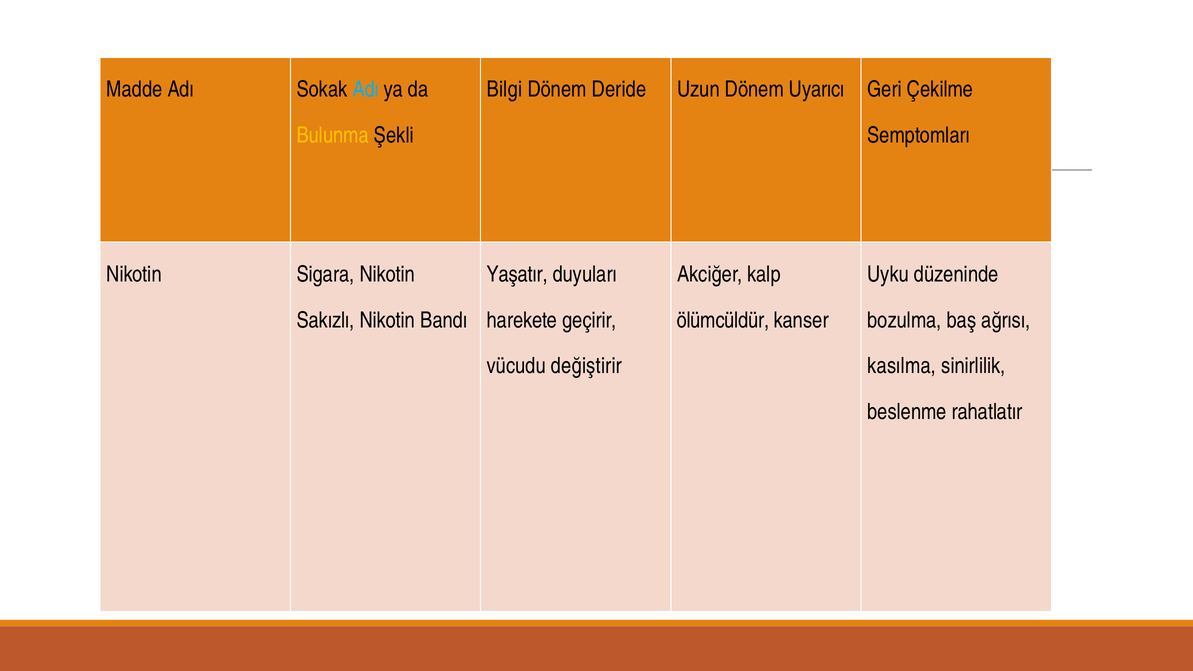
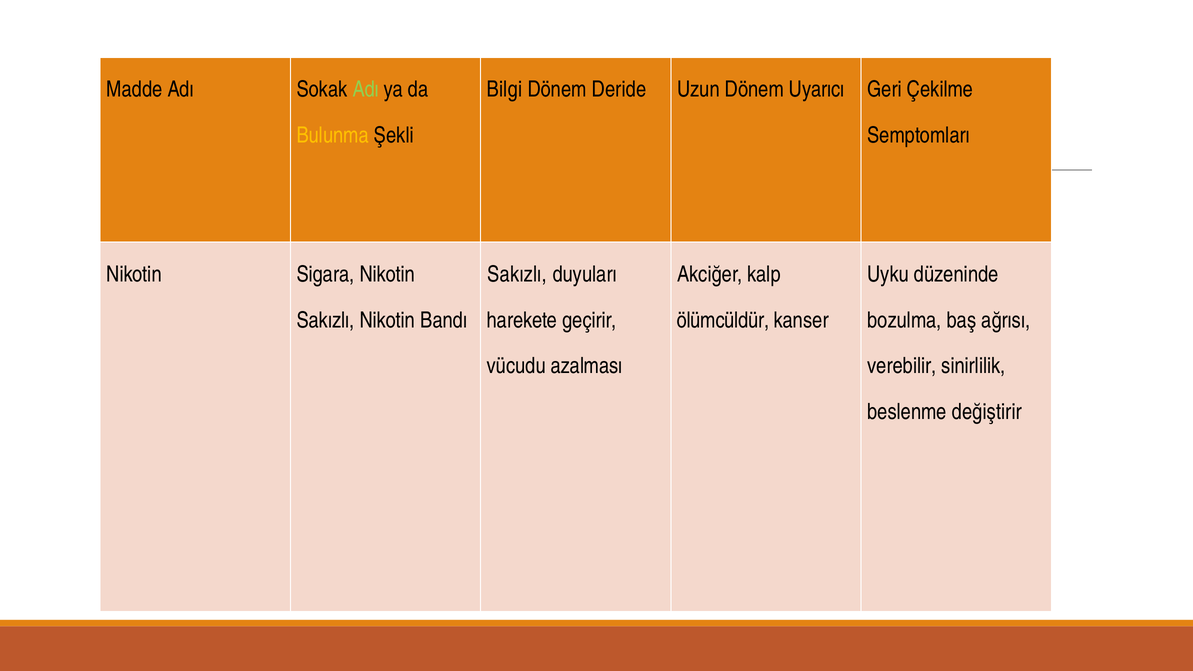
Adı at (366, 89) colour: light blue -> light green
Yaşatır at (517, 274): Yaşatır -> Sakızlı
değiştirir: değiştirir -> azalması
kasılma: kasılma -> verebilir
rahatlatır: rahatlatır -> değiştirir
